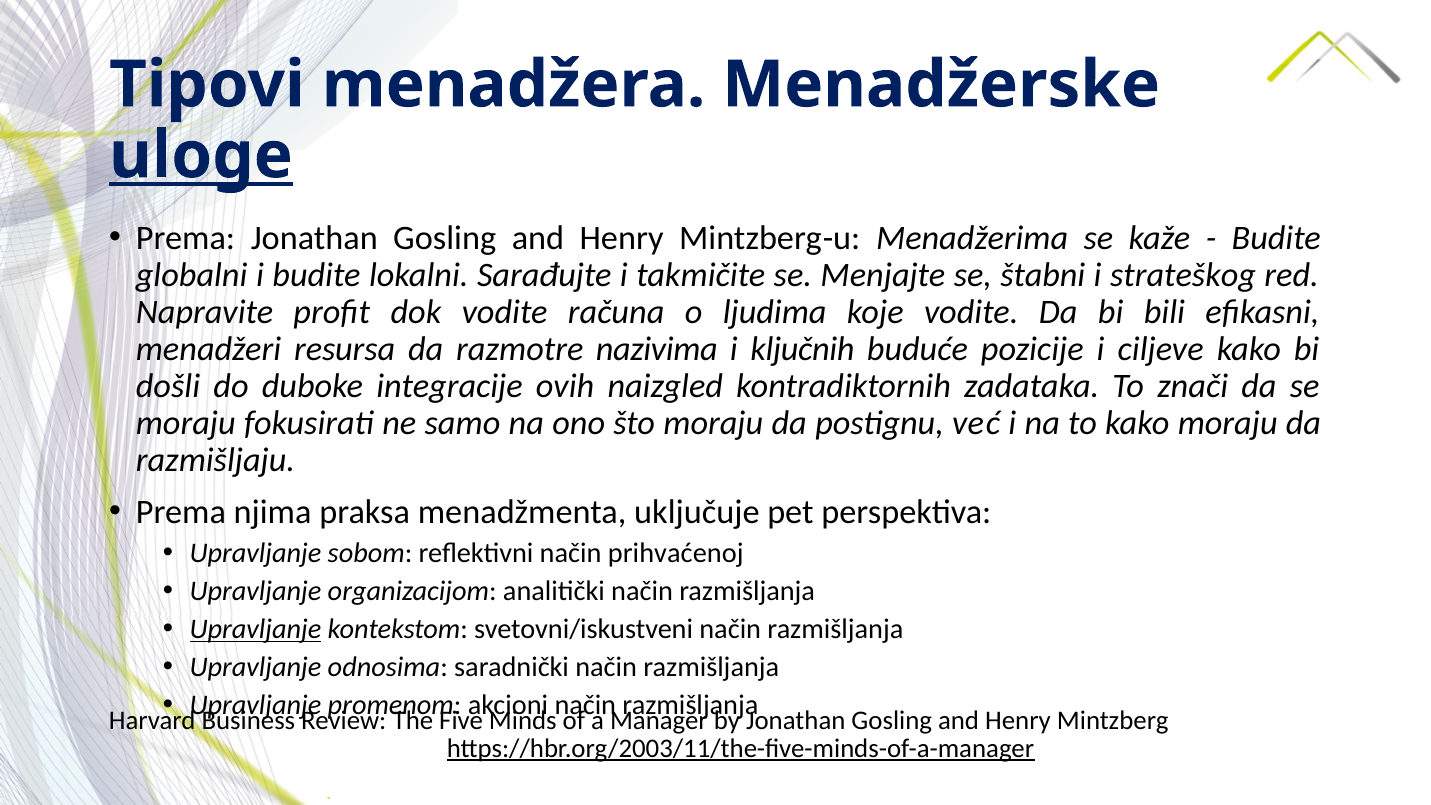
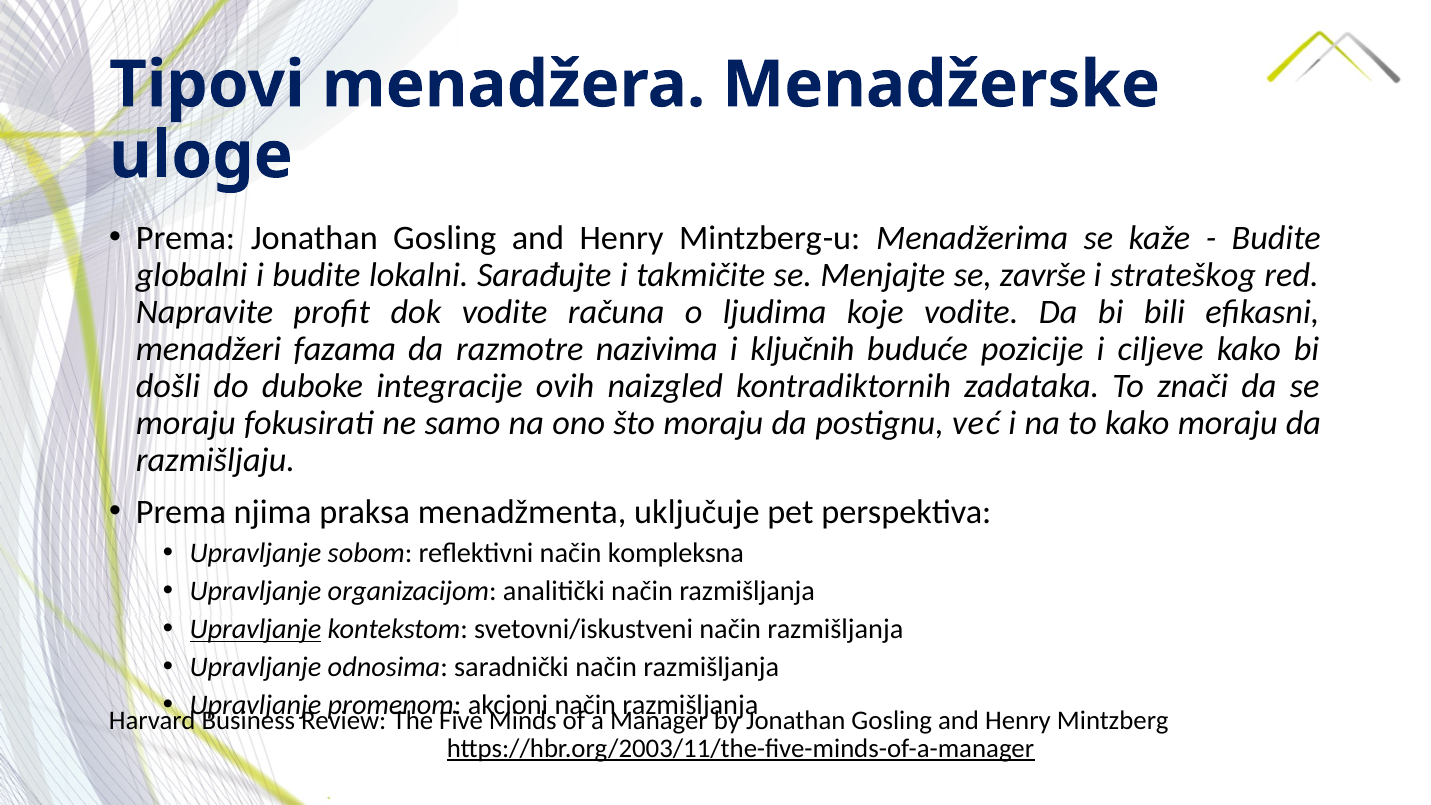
uloge underline: present -> none
štabni: štabni -> završe
resursa: resursa -> fazama
prihvaćenoj: prihvaćenoj -> kompleksna
